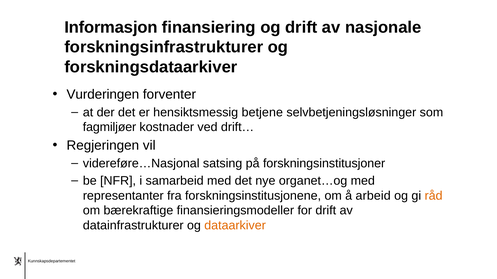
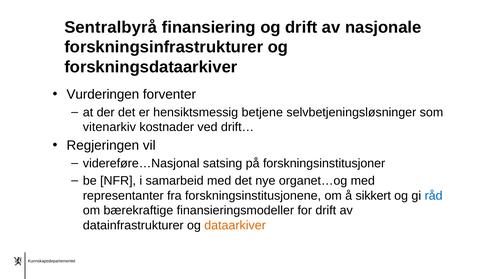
Informasjon: Informasjon -> Sentralbyrå
fagmiljøer: fagmiljøer -> vitenarkiv
arbeid: arbeid -> sikkert
råd colour: orange -> blue
